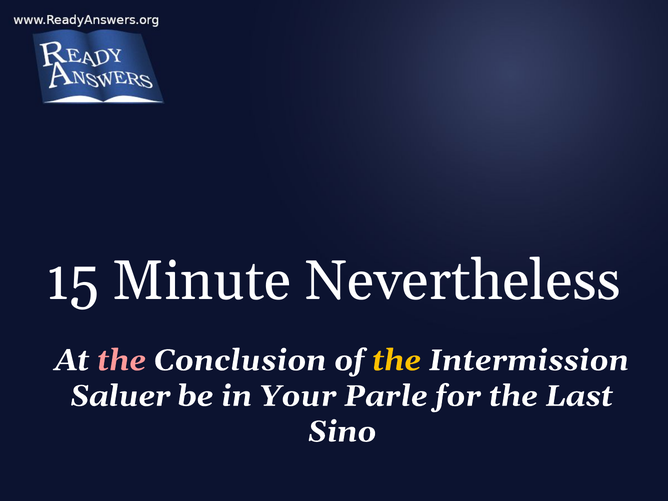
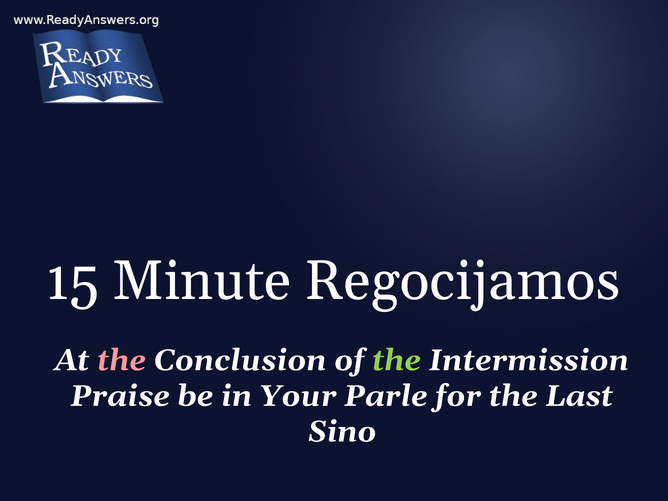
Nevertheless: Nevertheless -> Regocijamos
the at (397, 360) colour: yellow -> light green
Saluer: Saluer -> Praise
